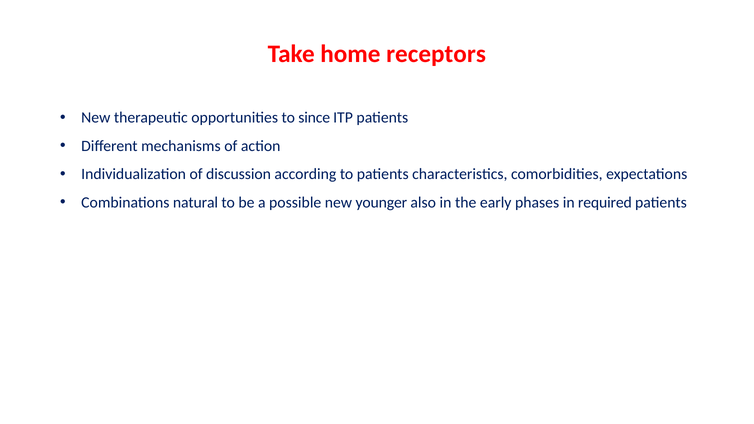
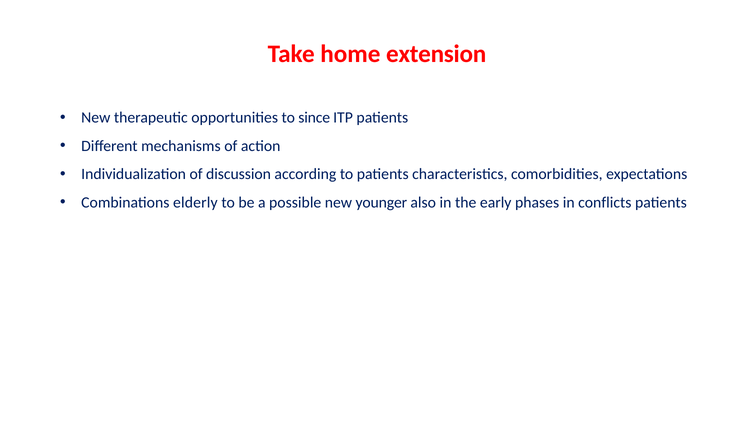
receptors: receptors -> extension
natural: natural -> elderly
required: required -> conflicts
